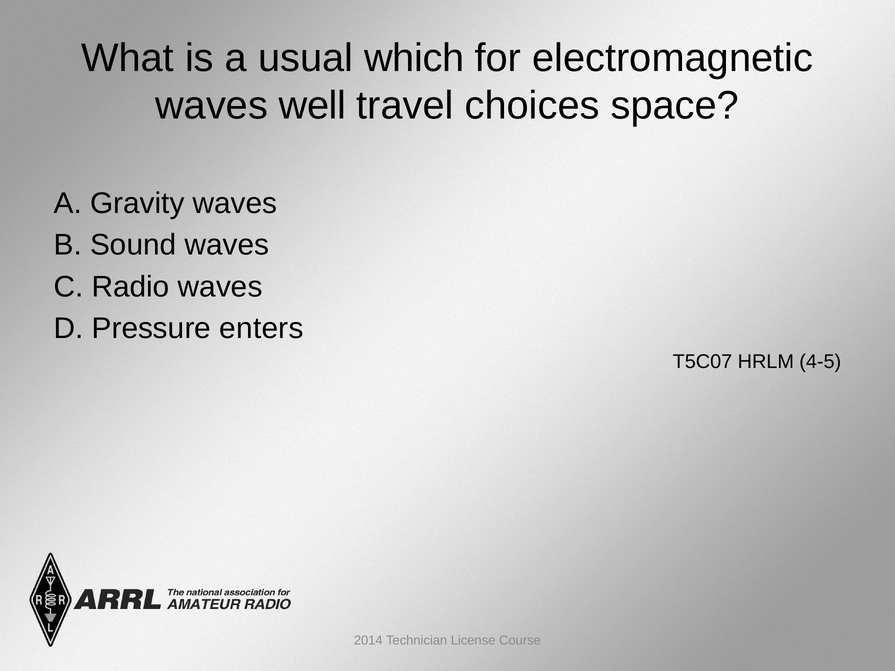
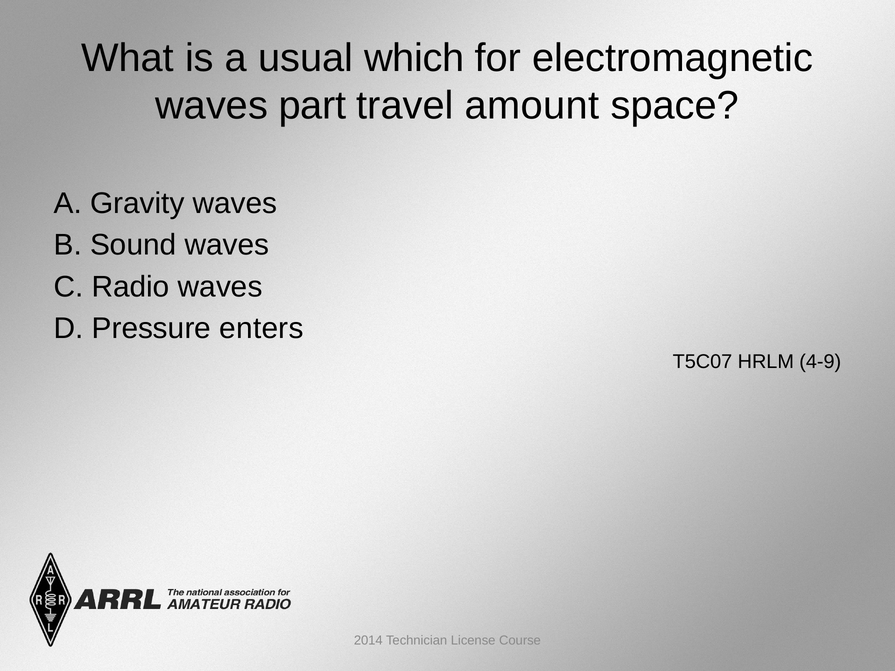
well: well -> part
choices: choices -> amount
4-5: 4-5 -> 4-9
